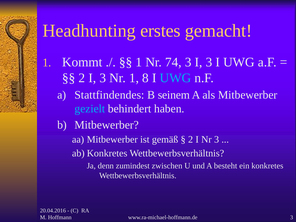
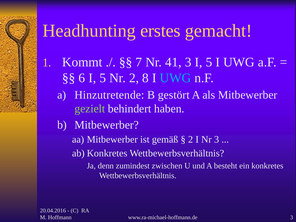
1 at (139, 62): 1 -> 7
74: 74 -> 41
3 I 3: 3 -> 5
2 at (82, 78): 2 -> 6
3 at (103, 78): 3 -> 5
Nr 1: 1 -> 2
Stattfindendes: Stattfindendes -> Hinzutretende
seinem: seinem -> gestört
gezielt colour: light blue -> light green
